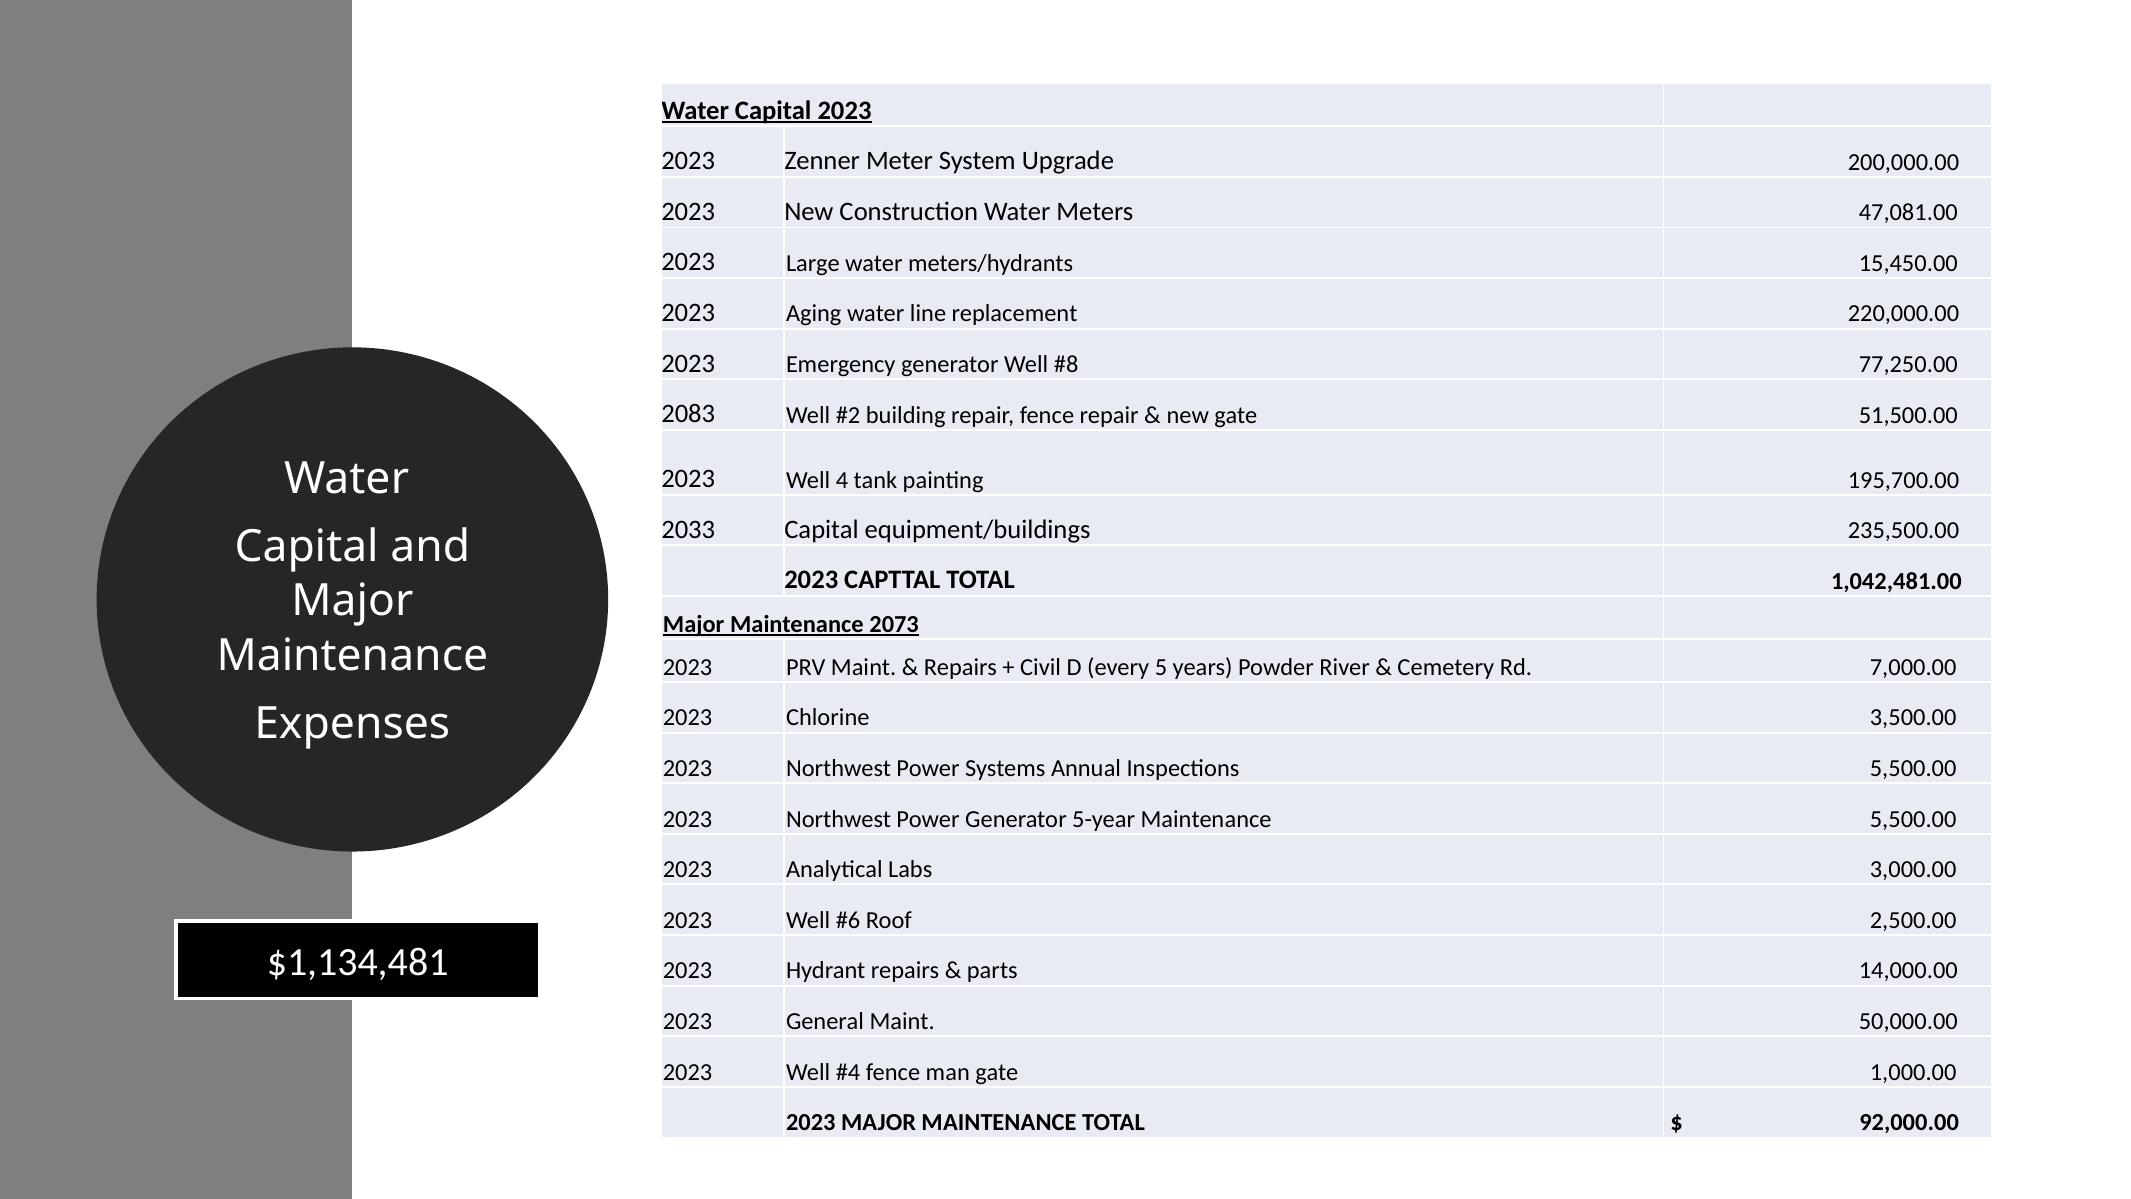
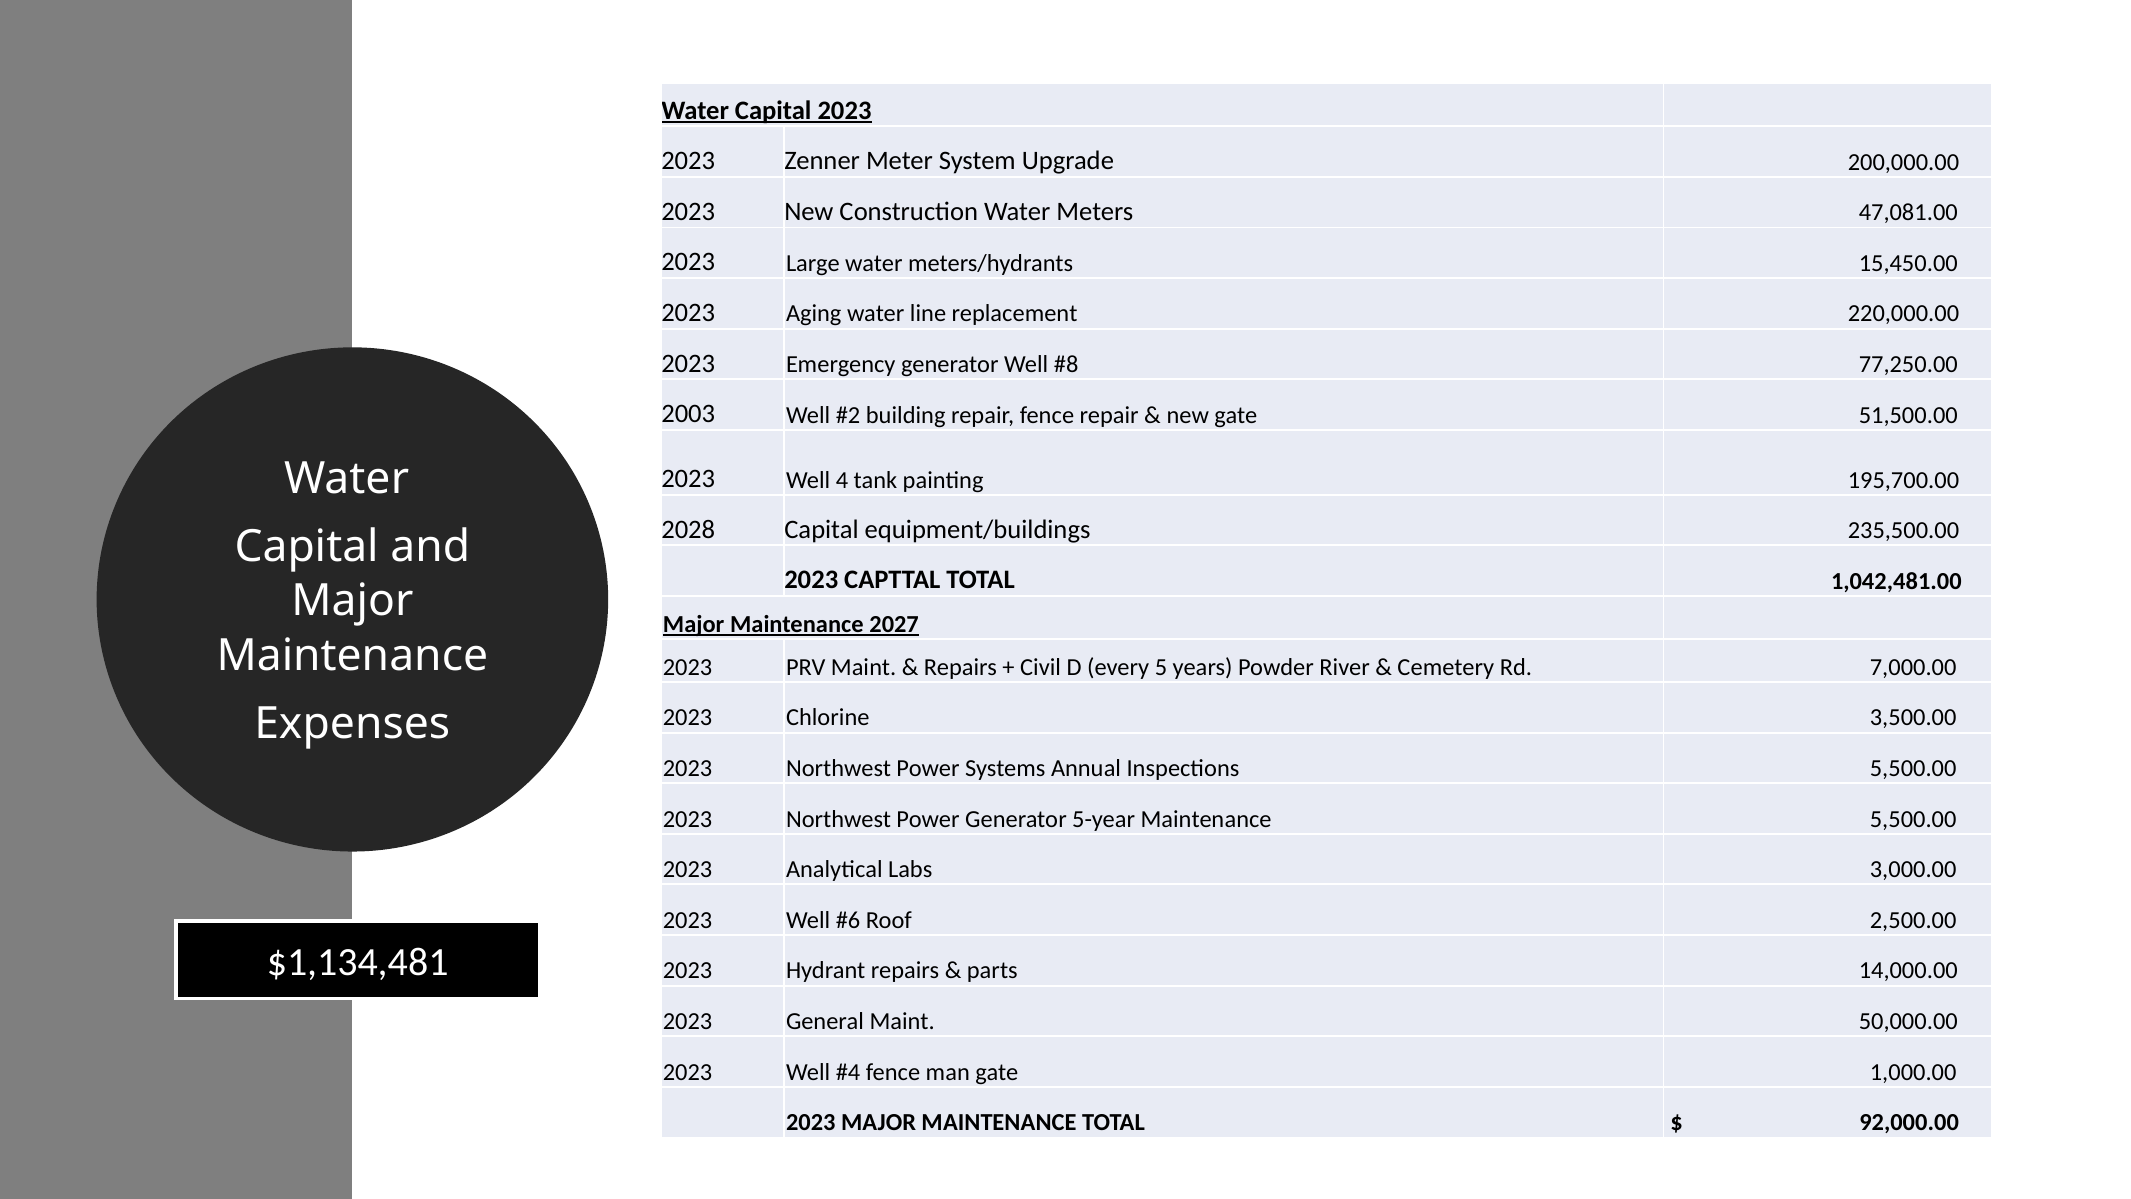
2083: 2083 -> 2003
2033: 2033 -> 2028
2073: 2073 -> 2027
